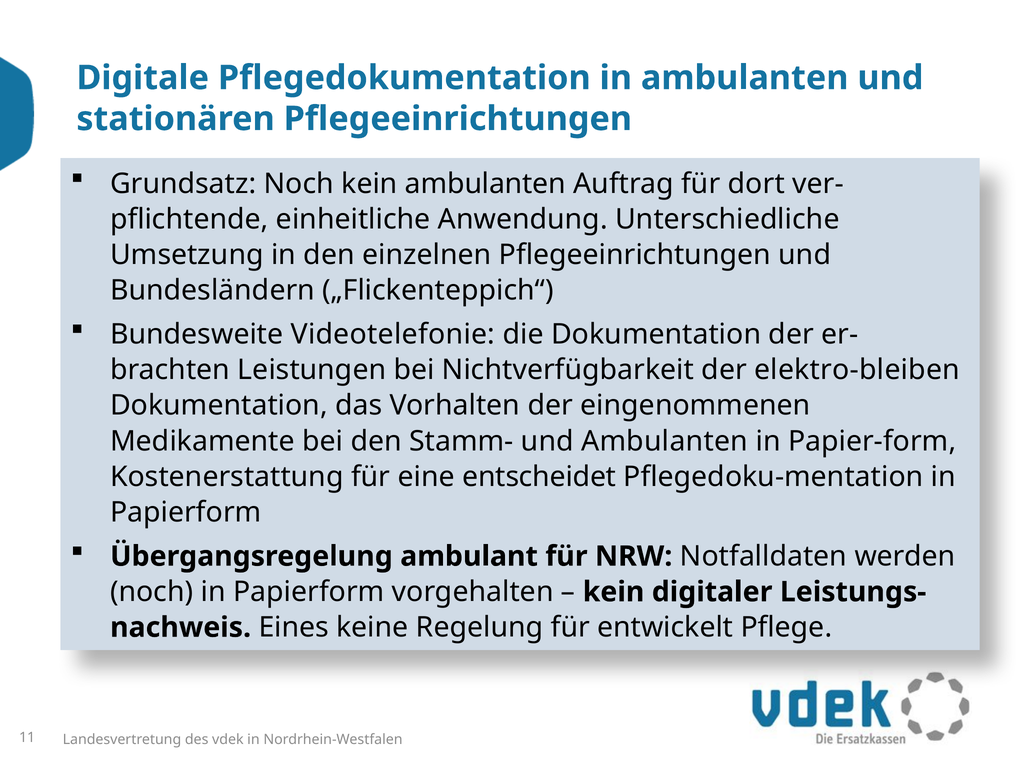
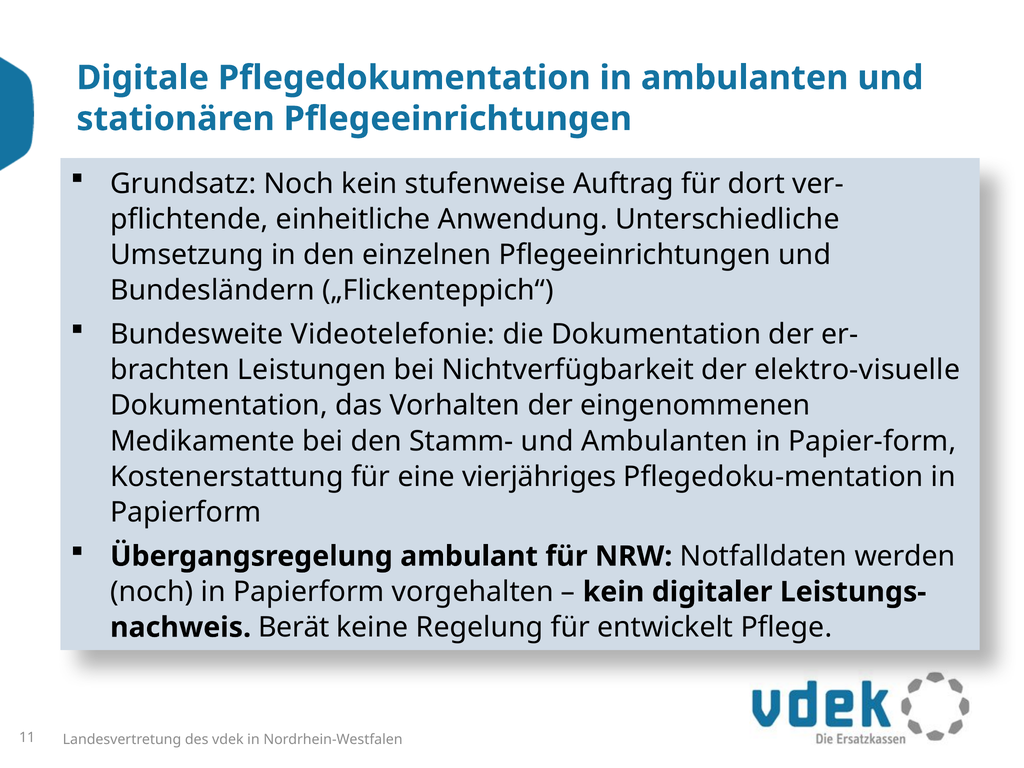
kein ambulanten: ambulanten -> stufenweise
elektro-bleiben: elektro-bleiben -> elektro-visuelle
entscheidet: entscheidet -> vierjähriges
Eines: Eines -> Berät
